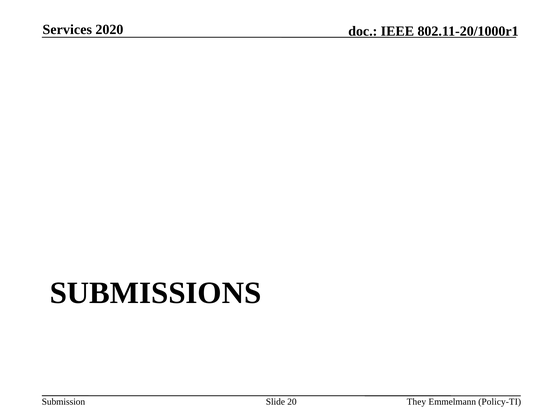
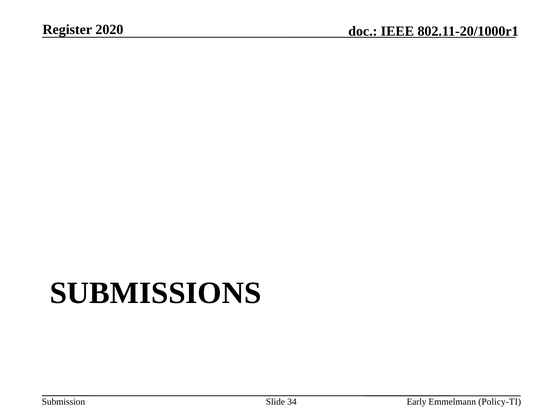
Services: Services -> Register
20: 20 -> 34
They: They -> Early
